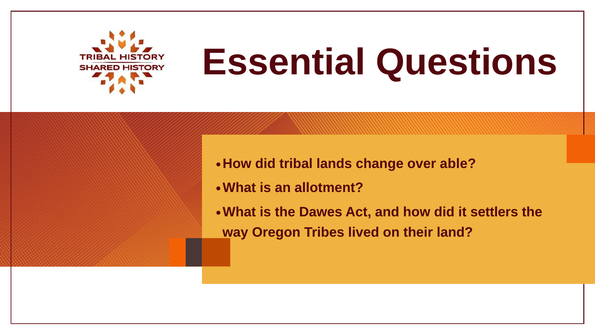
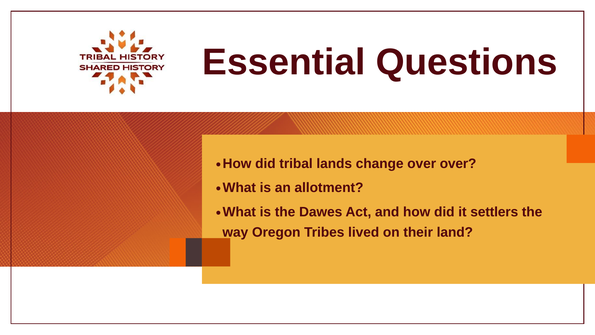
over able: able -> over
